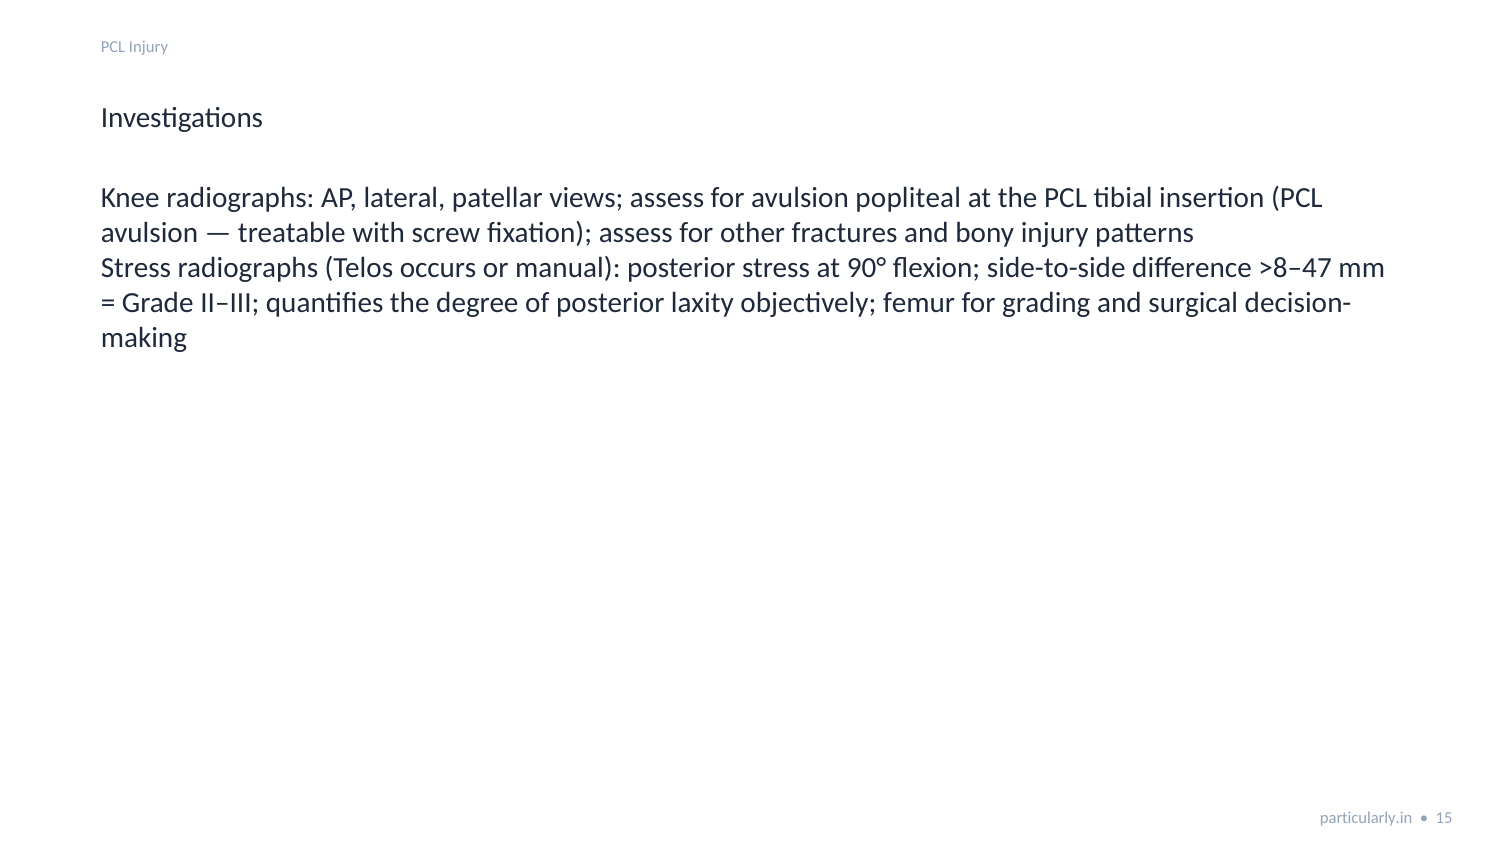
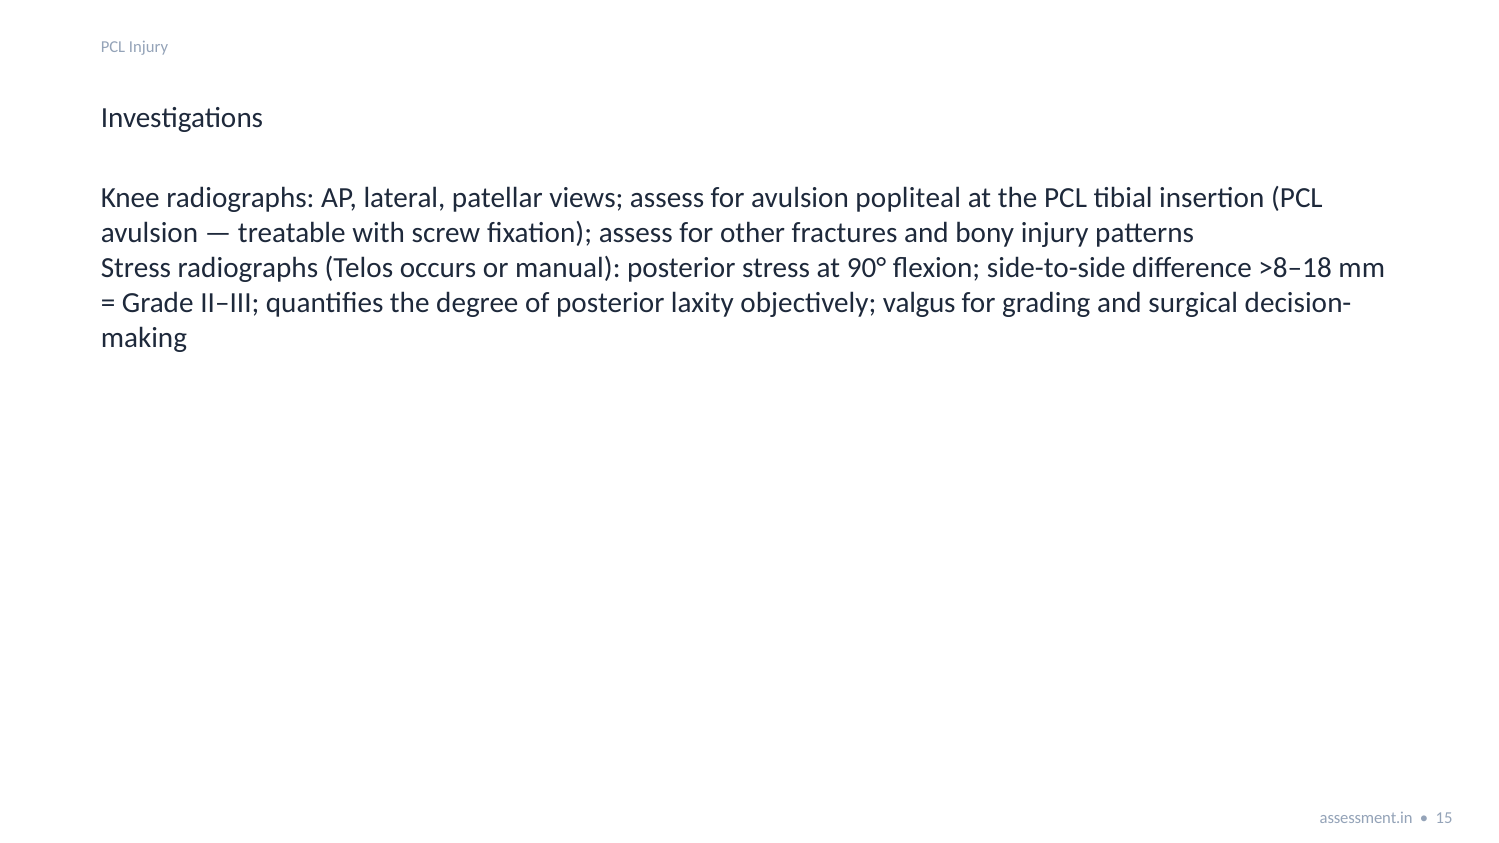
>8–47: >8–47 -> >8–18
femur: femur -> valgus
particularly.in: particularly.in -> assessment.in
